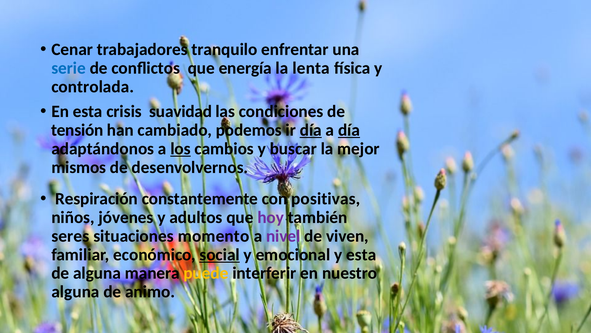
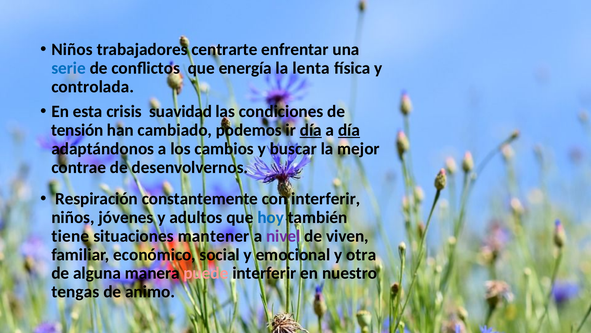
Cenar at (72, 49): Cenar -> Niños
tranquilo: tranquilo -> centrarte
los underline: present -> none
mismos: mismos -> contrae
con positivas: positivas -> interferir
hoy colour: purple -> blue
seres: seres -> tiene
momento: momento -> mantener
social underline: present -> none
y esta: esta -> otra
puede colour: yellow -> pink
alguna at (75, 291): alguna -> tengas
